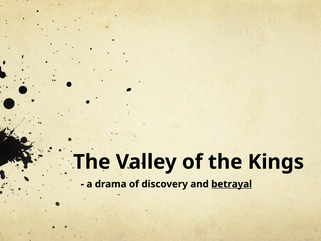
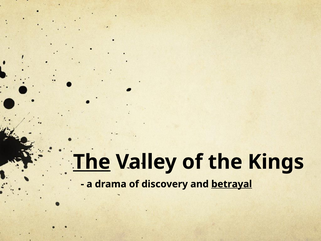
The at (92, 162) underline: none -> present
